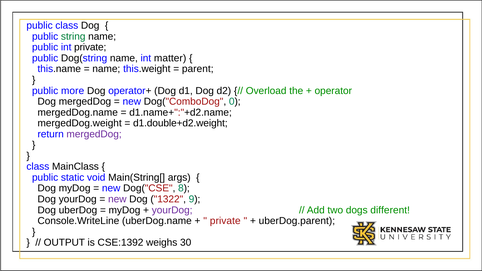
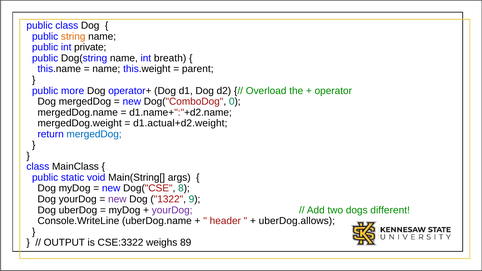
string colour: green -> orange
matter: matter -> breath
d1.double+d2.weight: d1.double+d2.weight -> d1.actual+d2.weight
mergedDog at (94, 134) colour: purple -> blue
private at (225, 221): private -> header
uberDog.parent: uberDog.parent -> uberDog.allows
CSE:1392: CSE:1392 -> CSE:3322
30: 30 -> 89
